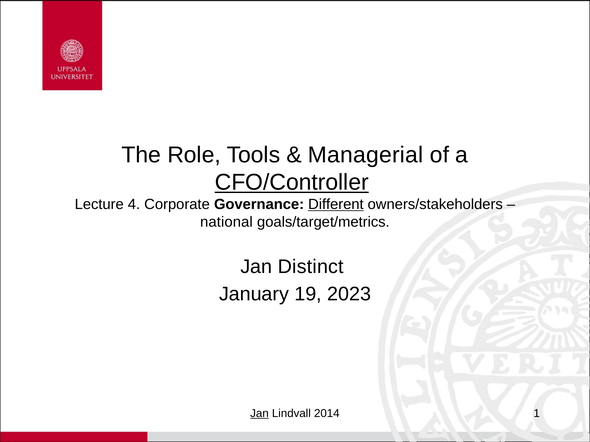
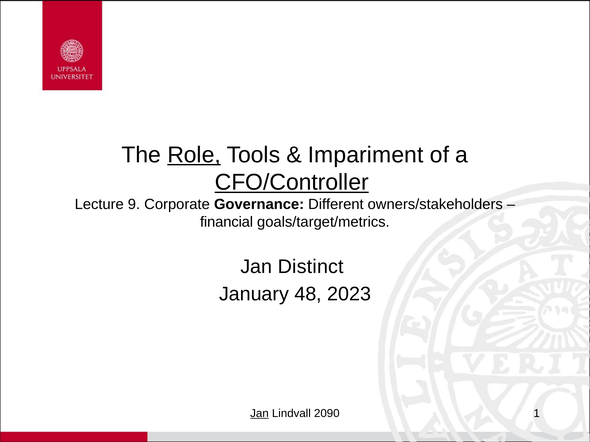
Role underline: none -> present
Managerial: Managerial -> Impariment
4: 4 -> 9
Different underline: present -> none
national: national -> financial
19: 19 -> 48
2014: 2014 -> 2090
